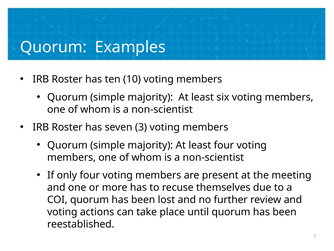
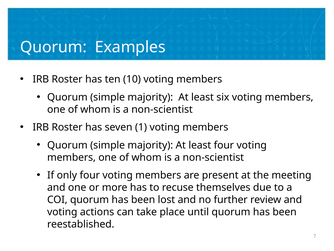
3: 3 -> 1
